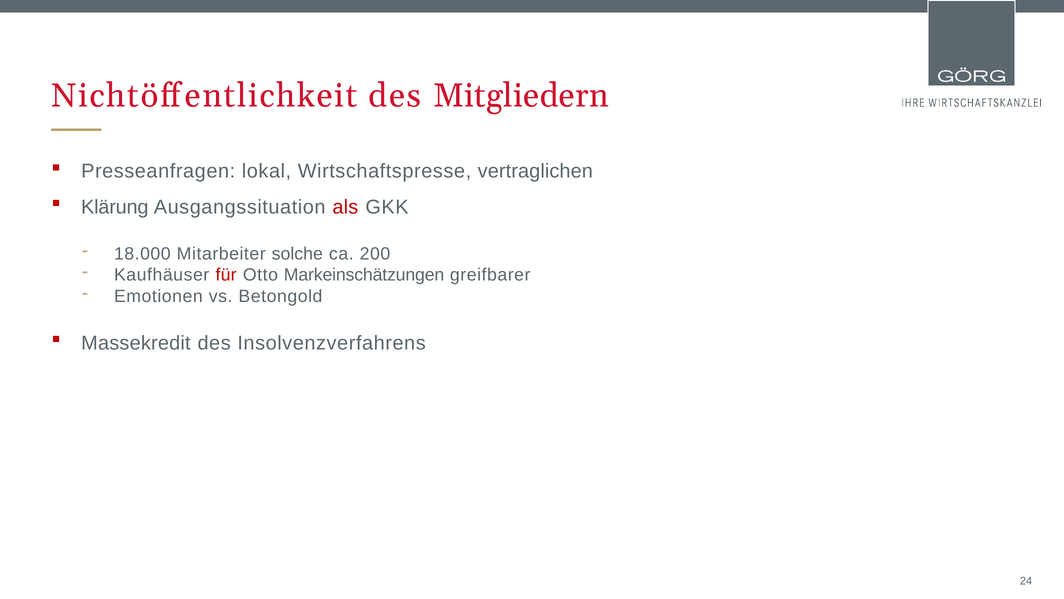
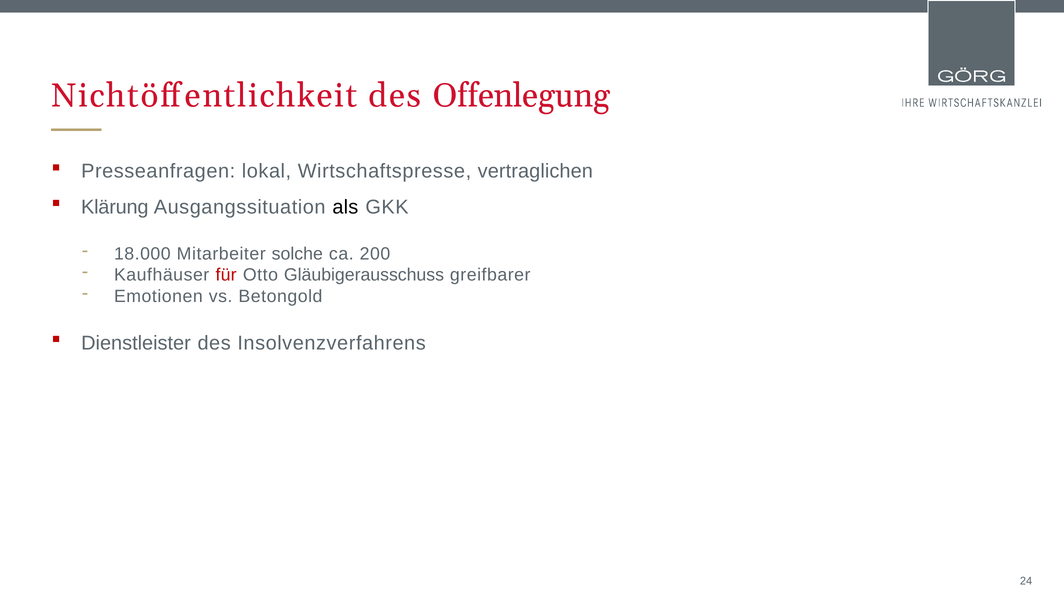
Mitgliedern: Mitgliedern -> Offenlegung
als colour: red -> black
Markeinschätzungen: Markeinschätzungen -> Gläubigerausschuss
Massekredit: Massekredit -> Dienstleister
